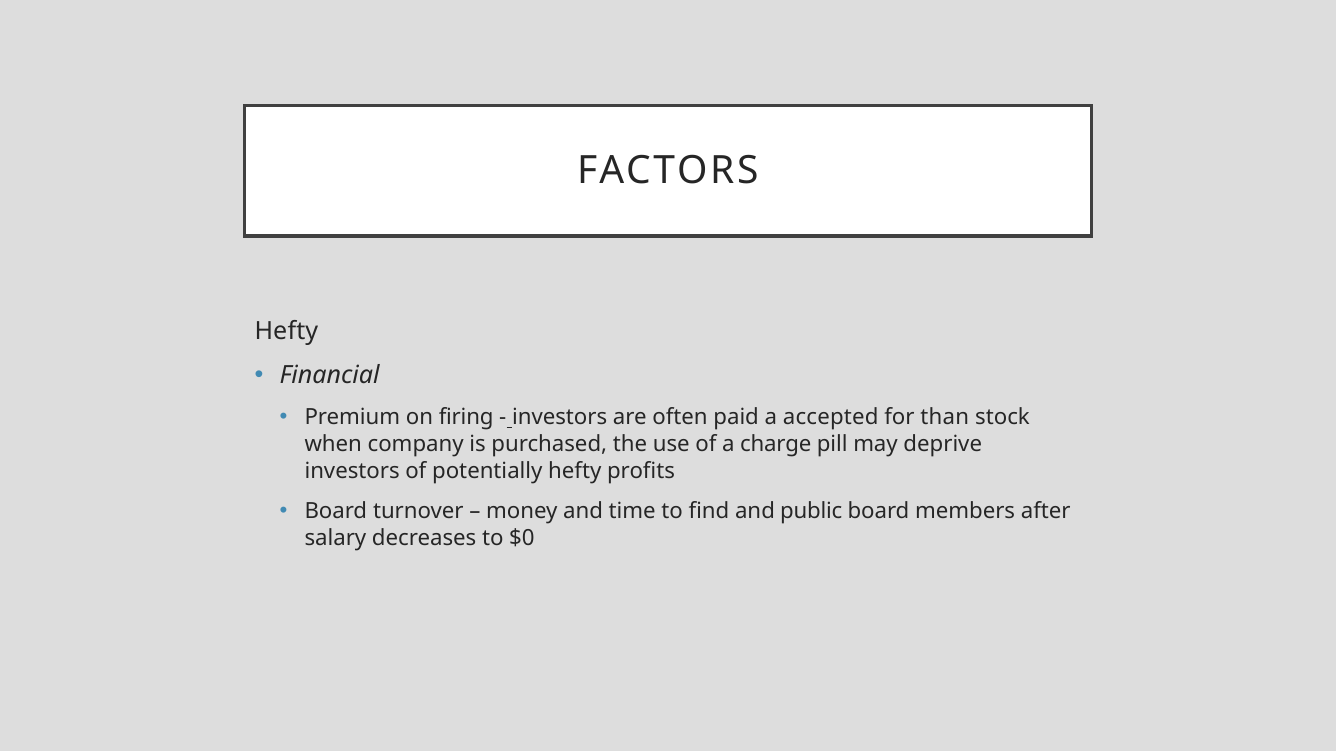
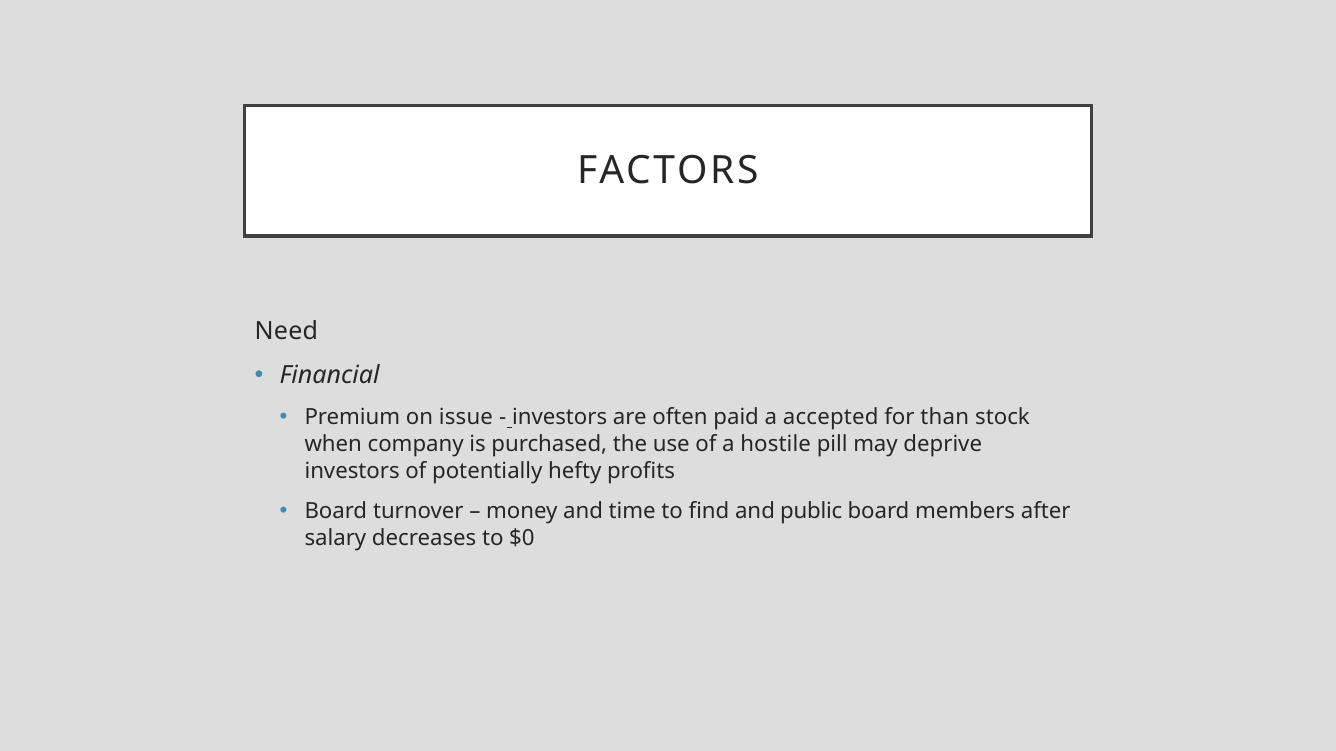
Hefty at (286, 332): Hefty -> Need
firing: firing -> issue
charge: charge -> hostile
